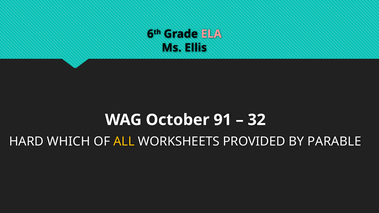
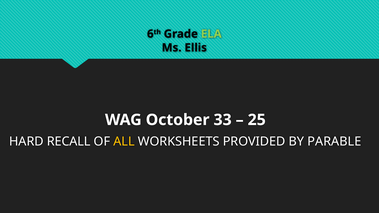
ELA colour: pink -> light green
91: 91 -> 33
32: 32 -> 25
WHICH: WHICH -> RECALL
